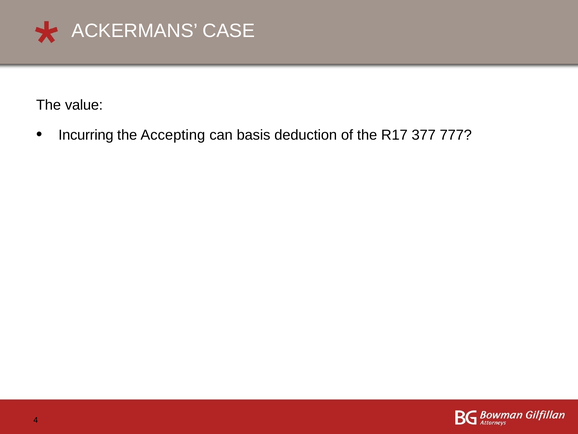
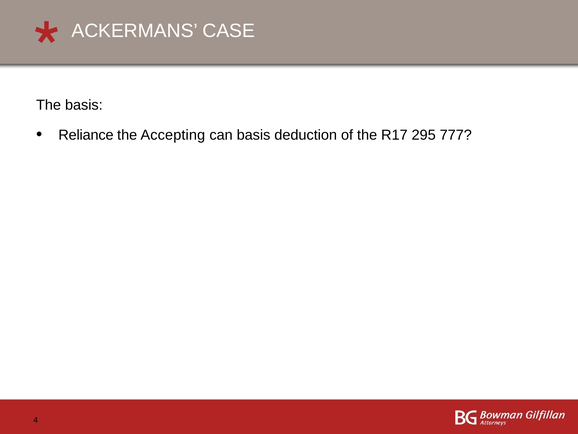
The value: value -> basis
Incurring: Incurring -> Reliance
377: 377 -> 295
